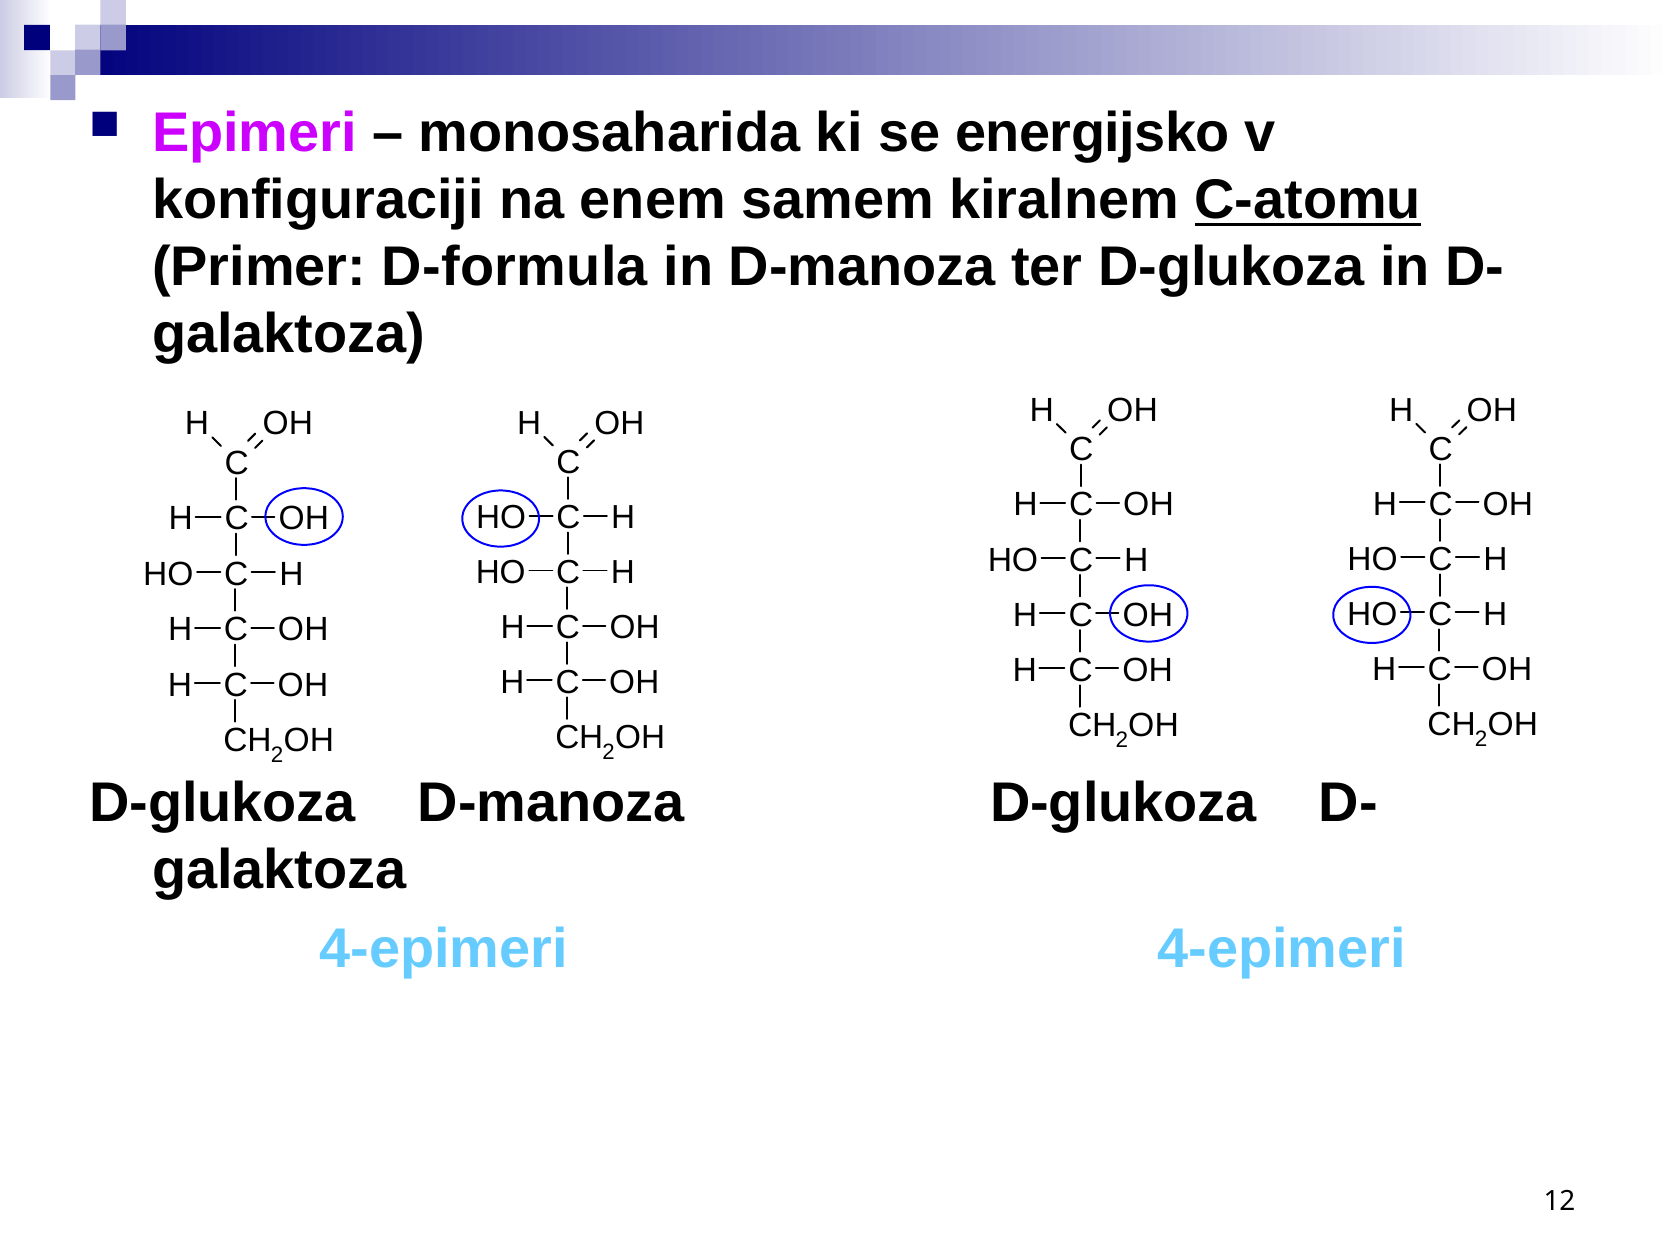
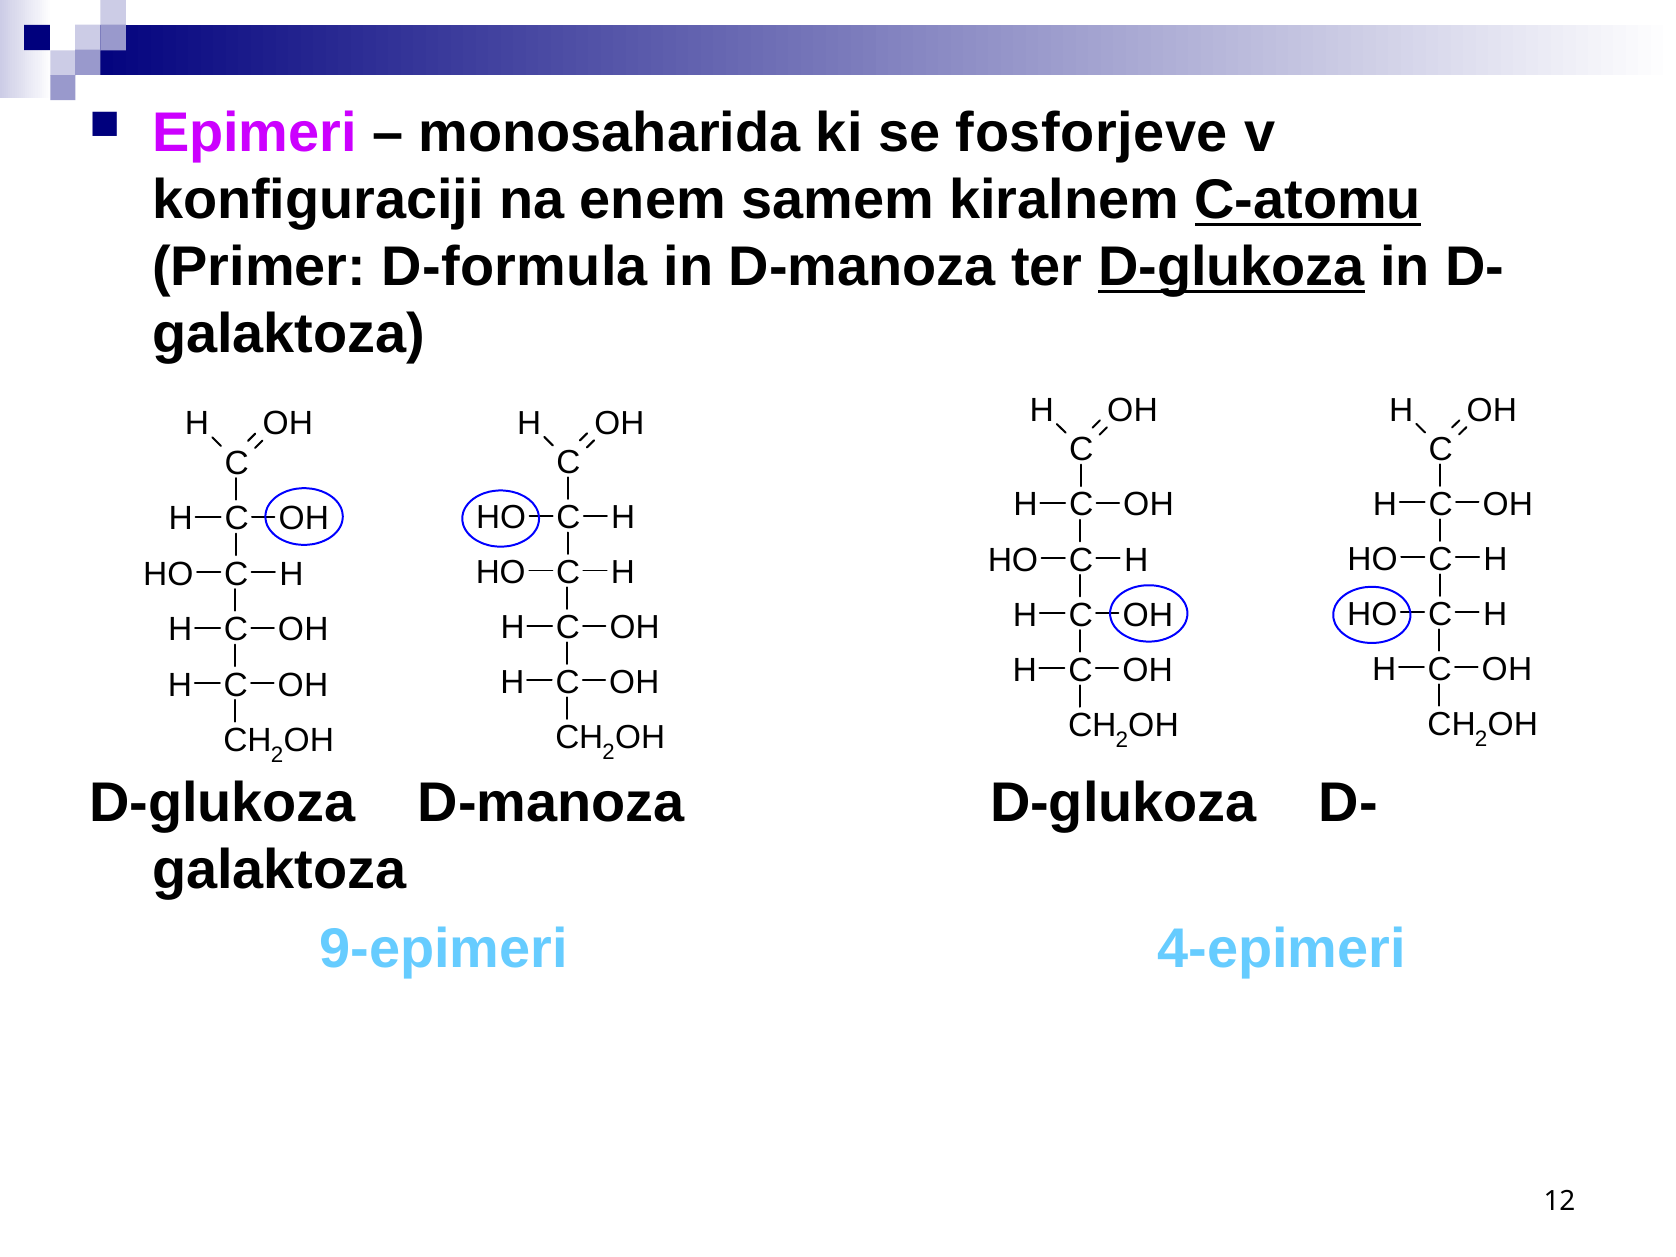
energijsko: energijsko -> fosforjeve
D-glukoza at (1232, 267) underline: none -> present
4-epimeri at (444, 949): 4-epimeri -> 9-epimeri
